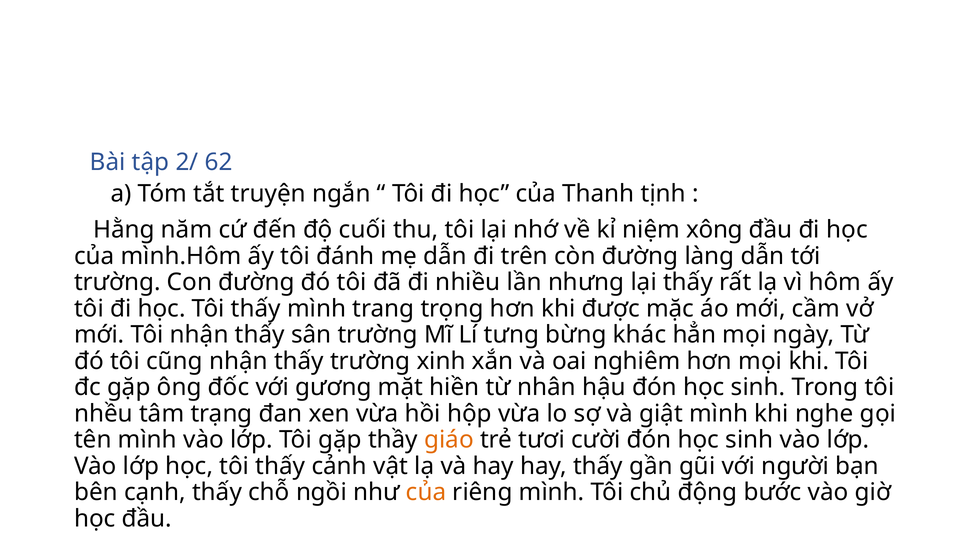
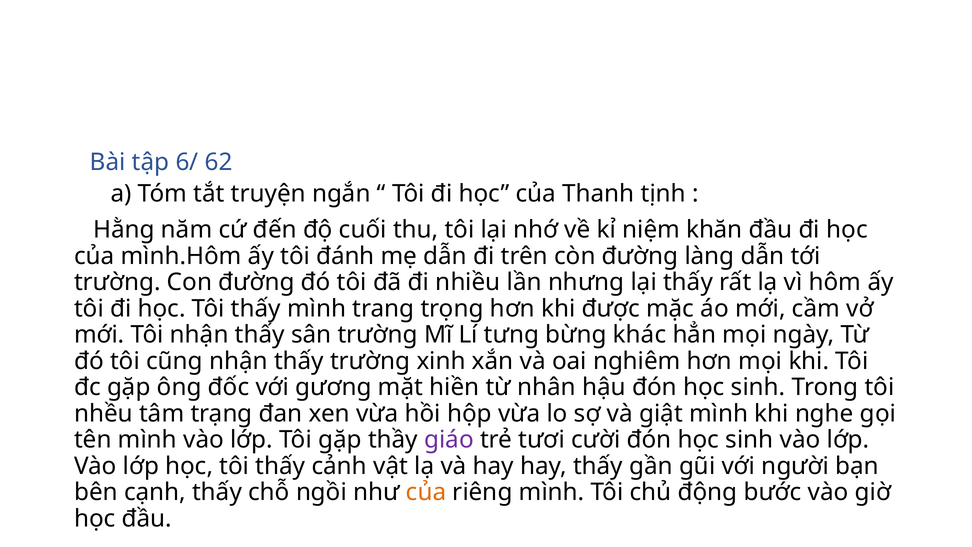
2/: 2/ -> 6/
xông: xông -> khăn
giáo colour: orange -> purple
